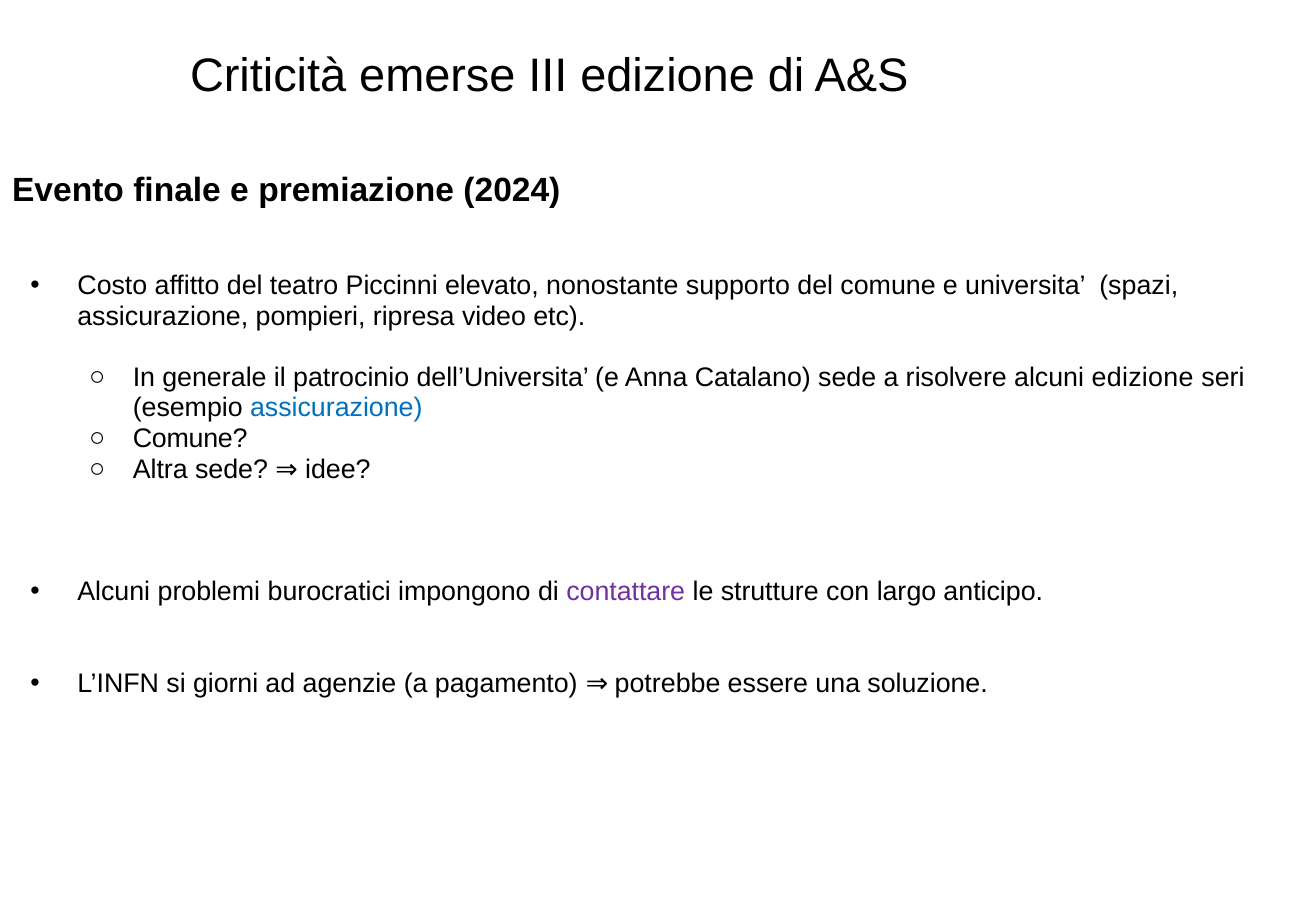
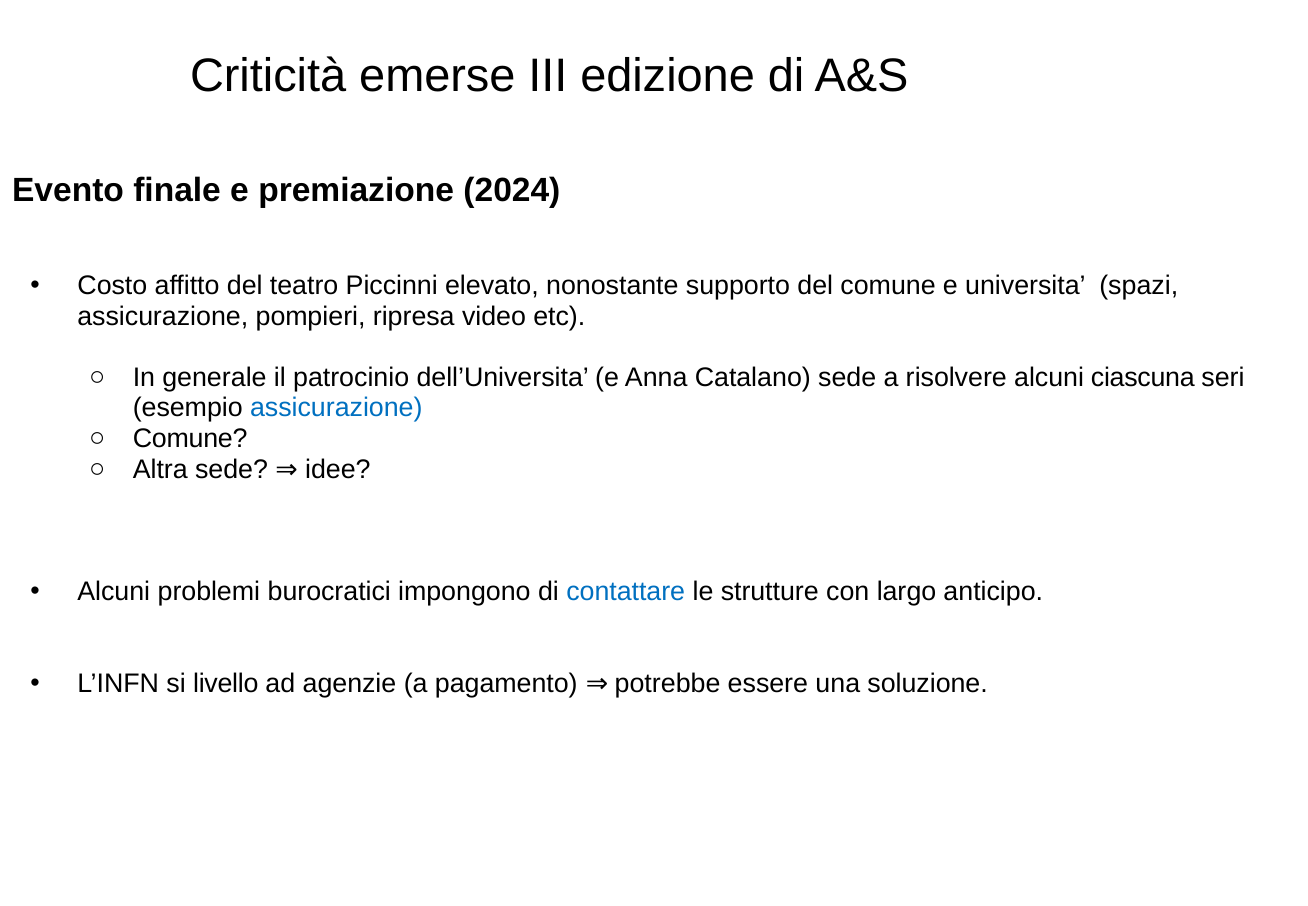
alcuni edizione: edizione -> ciascuna
contattare colour: purple -> blue
giorni: giorni -> livello
